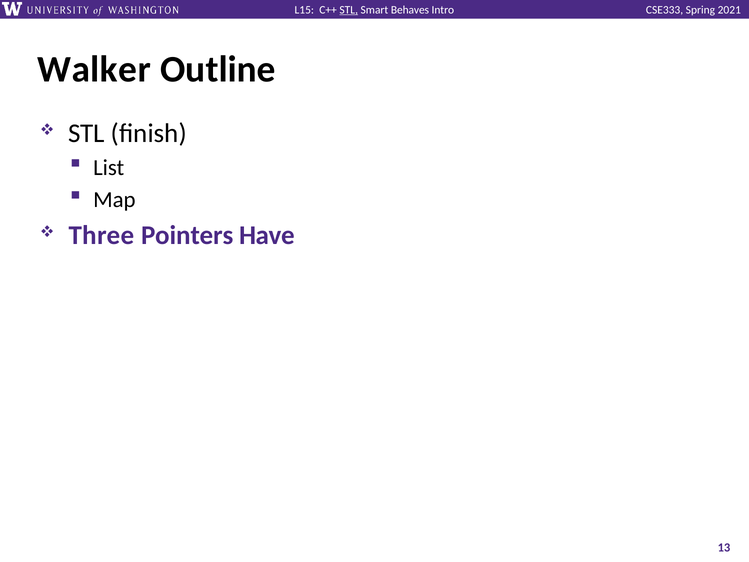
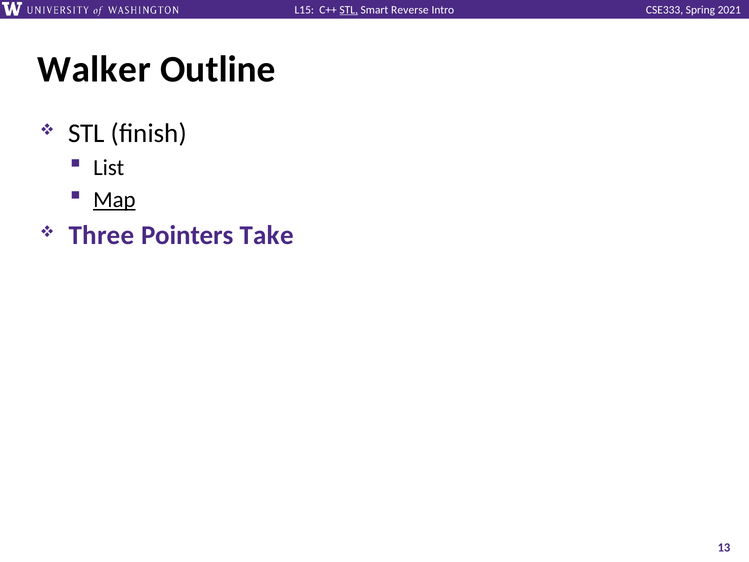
Behaves: Behaves -> Reverse
Map underline: none -> present
Have: Have -> Take
